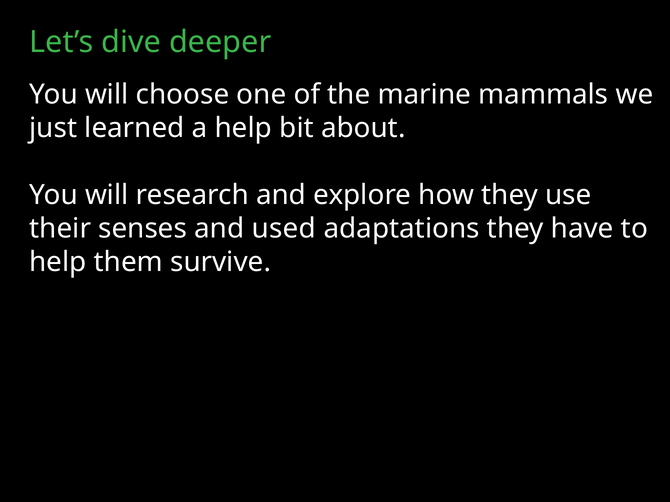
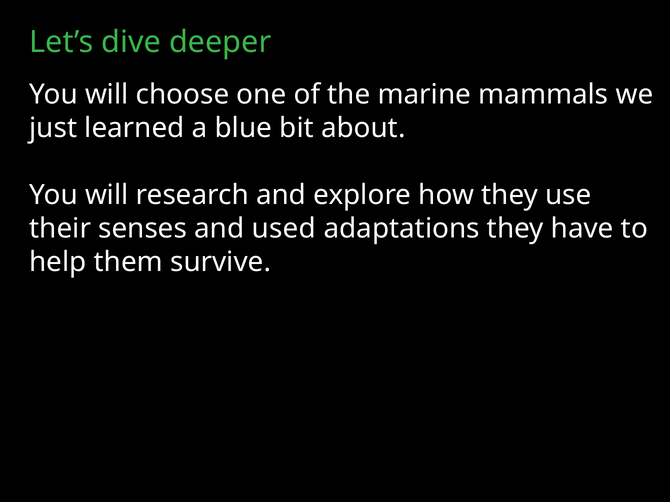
a help: help -> blue
